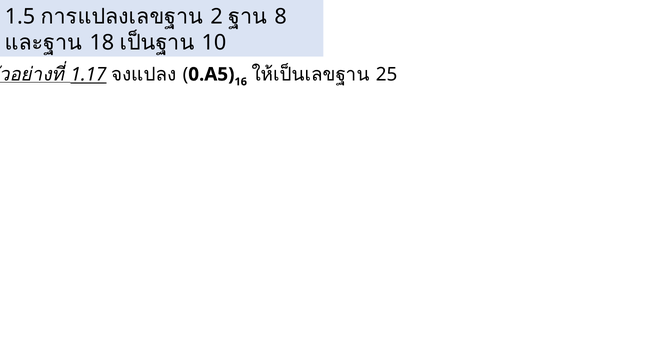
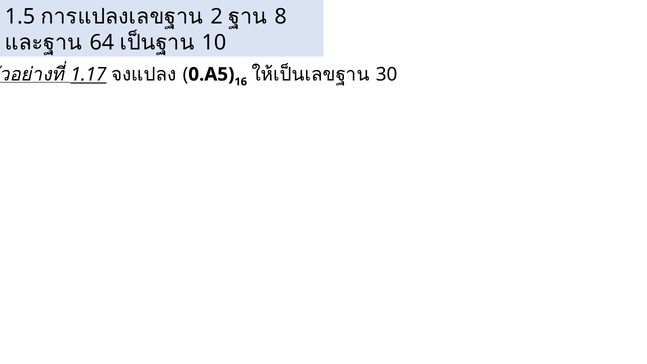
18: 18 -> 64
25: 25 -> 30
